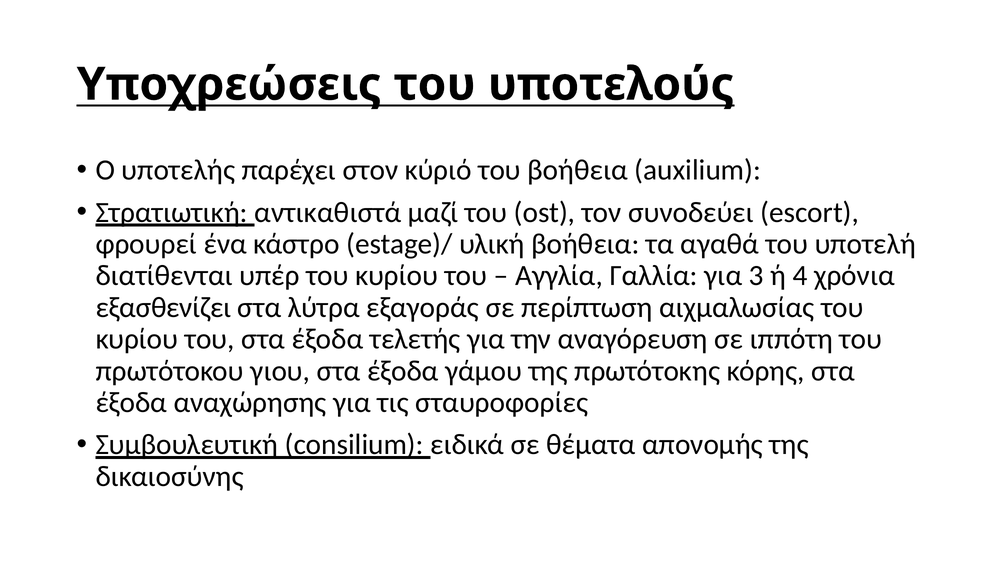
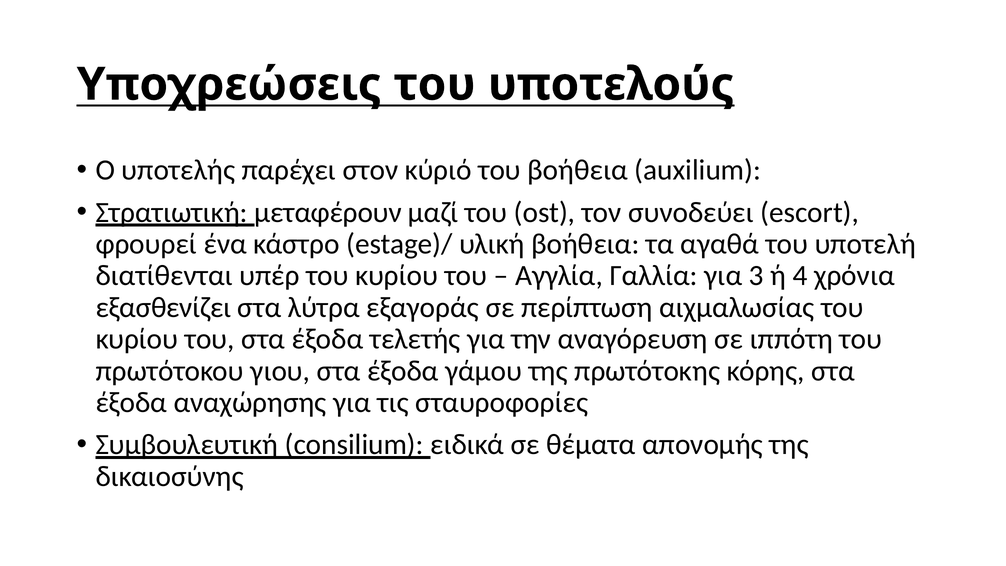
αντικαθιστά: αντικαθιστά -> μεταφέρουν
